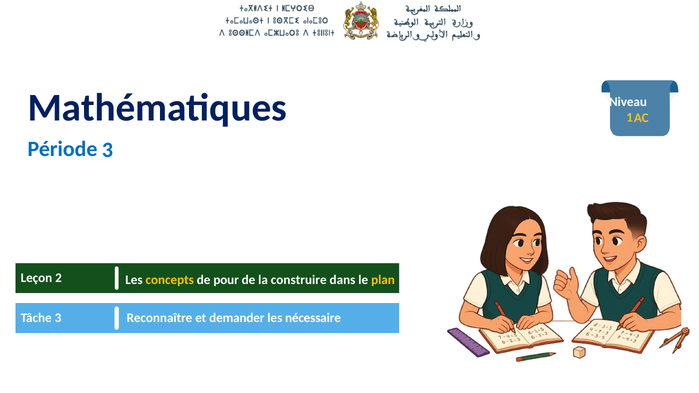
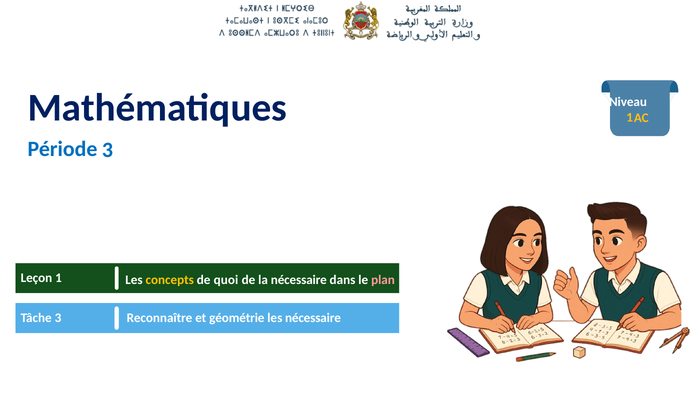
Leçon 2: 2 -> 1
pour: pour -> quoi
la construire: construire -> nécessaire
plan colour: yellow -> pink
demander: demander -> géométrie
